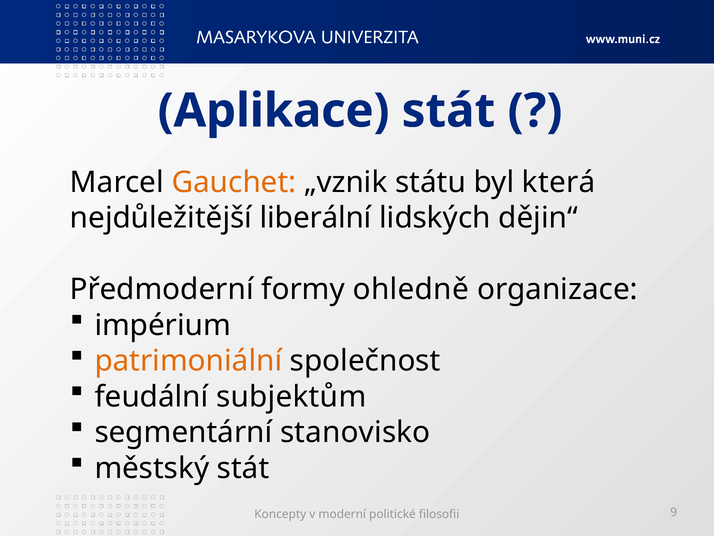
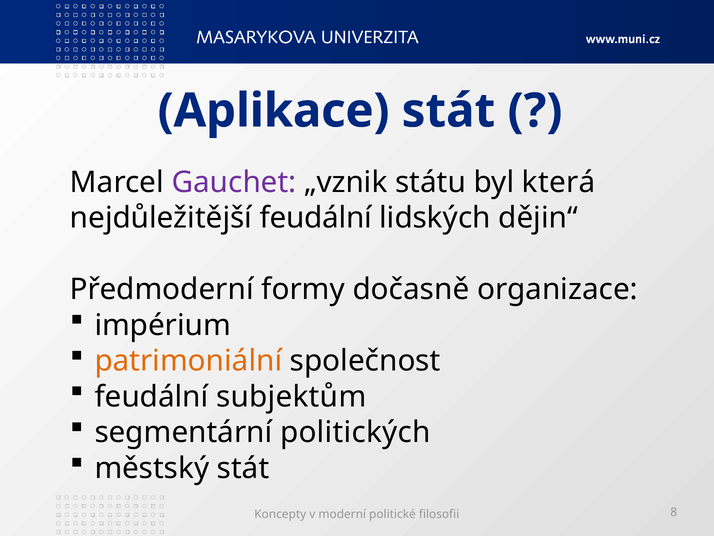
Gauchet colour: orange -> purple
nejdůležitější liberální: liberální -> feudální
ohledně: ohledně -> dočasně
stanovisko: stanovisko -> politických
9: 9 -> 8
